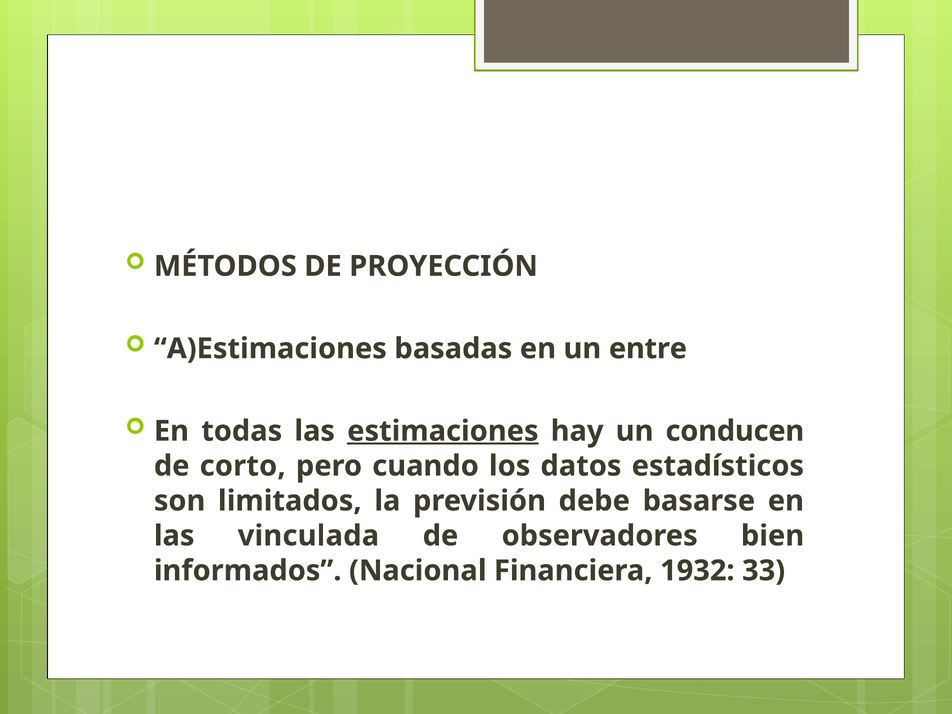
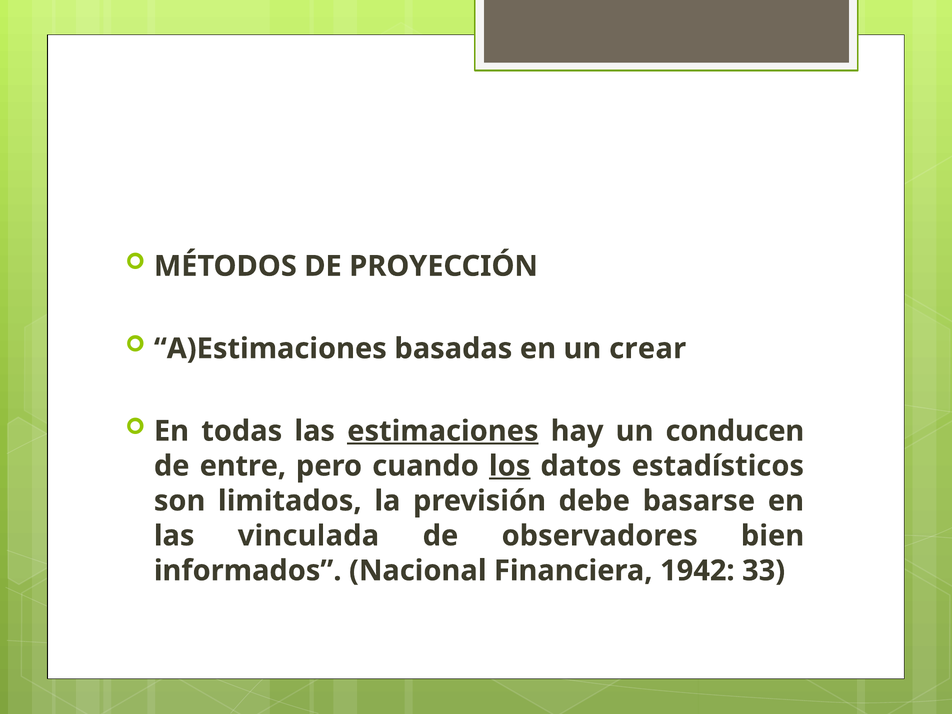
entre: entre -> crear
corto: corto -> entre
los underline: none -> present
1932: 1932 -> 1942
